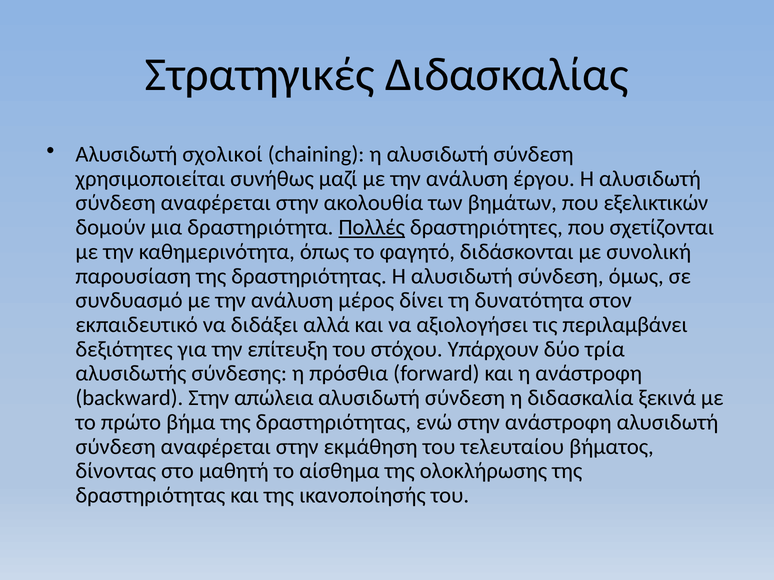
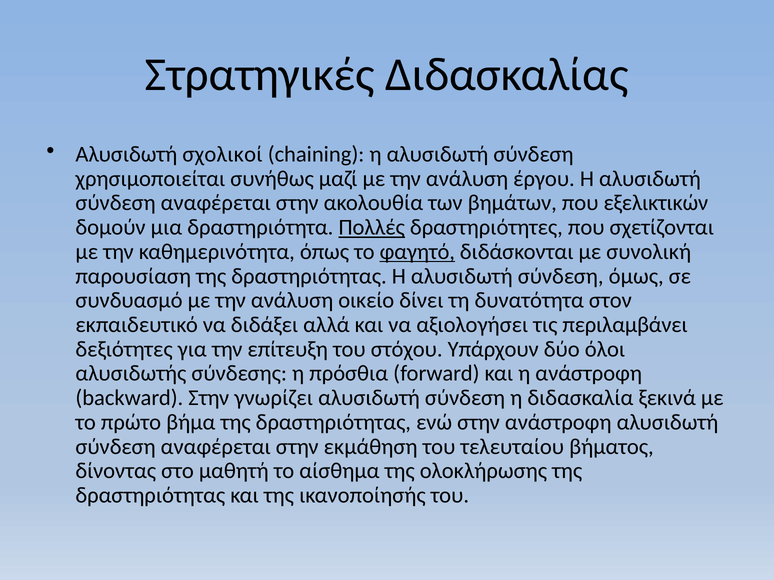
φαγητό underline: none -> present
μέρος: μέρος -> οικείο
τρία: τρία -> όλοι
απώλεια: απώλεια -> γνωρίζει
